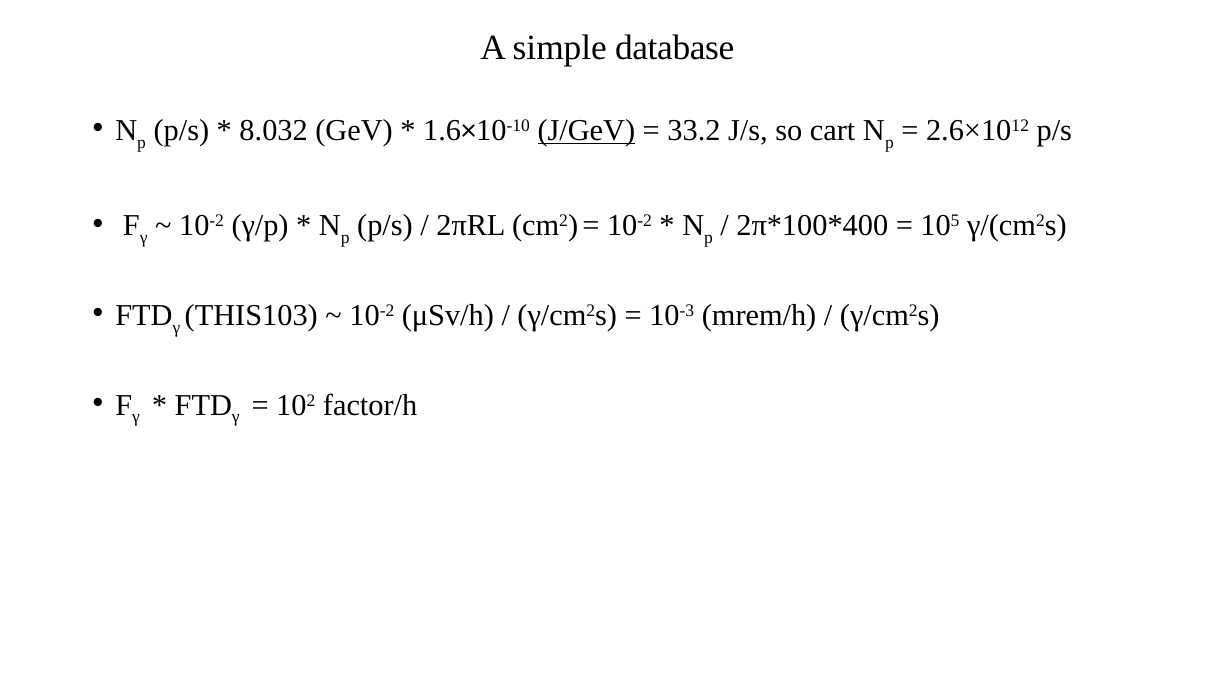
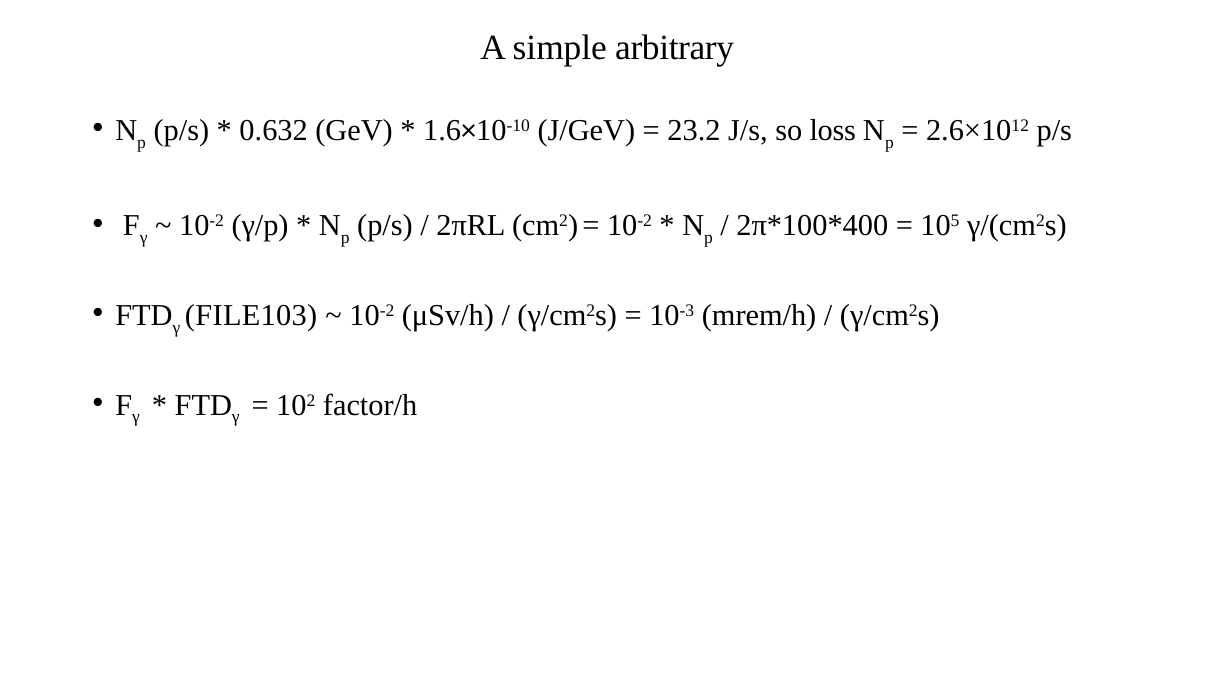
database: database -> arbitrary
8.032: 8.032 -> 0.632
J/GeV underline: present -> none
33.2: 33.2 -> 23.2
cart: cart -> loss
THIS103: THIS103 -> FILE103
